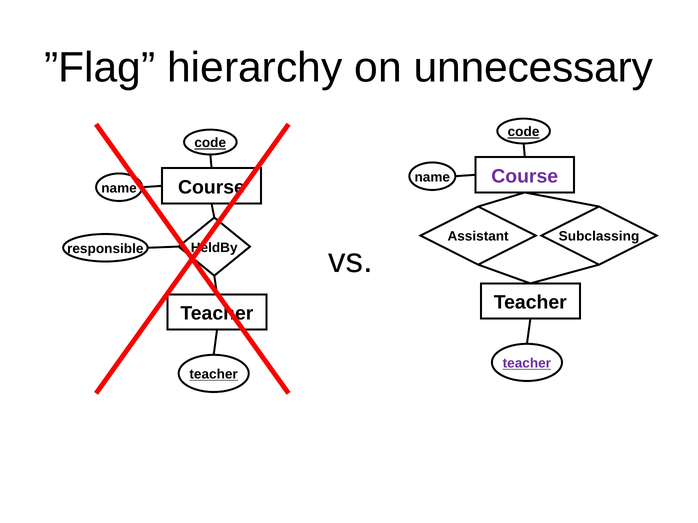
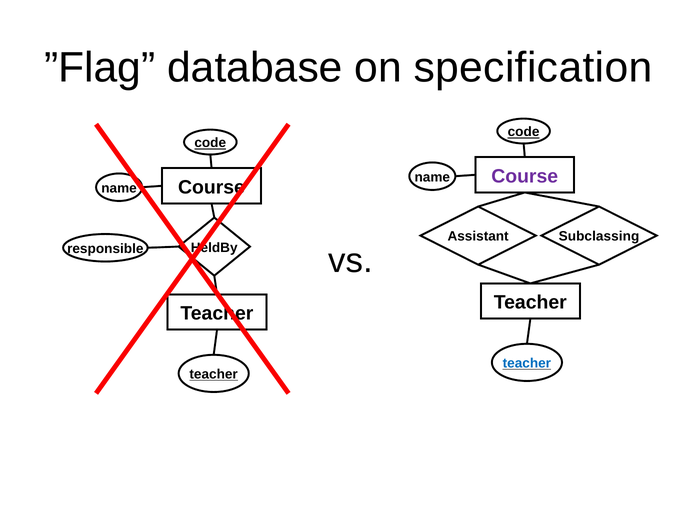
hierarchy: hierarchy -> database
unnecessary: unnecessary -> specification
teacher at (527, 364) colour: purple -> blue
